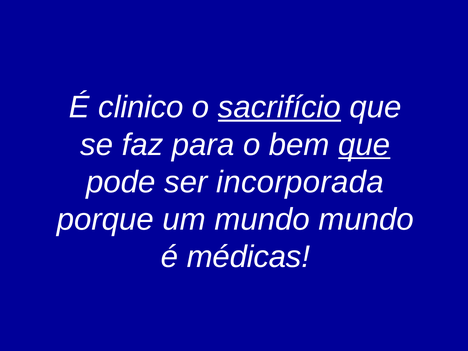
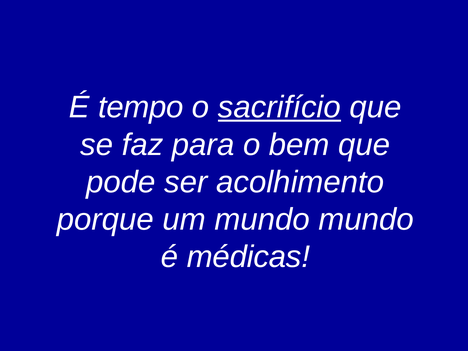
clinico: clinico -> tempo
que at (364, 145) underline: present -> none
incorporada: incorporada -> acolhimento
